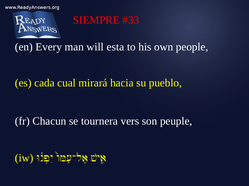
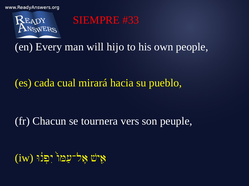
esta: esta -> hijo
